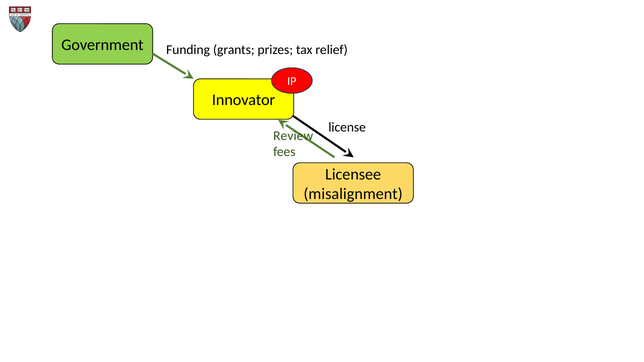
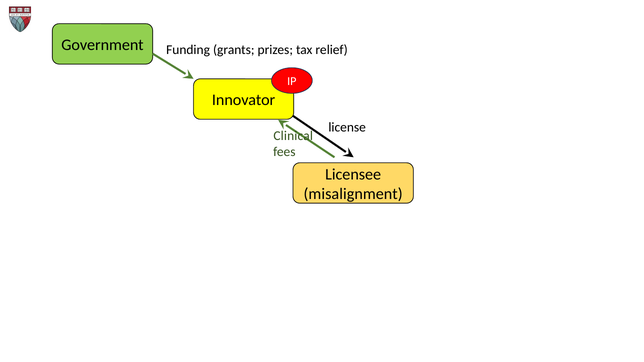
Review: Review -> Clinical
